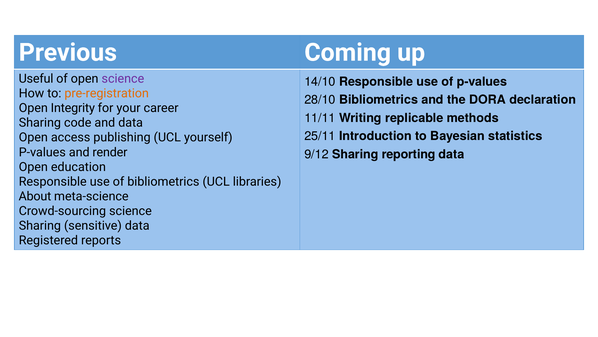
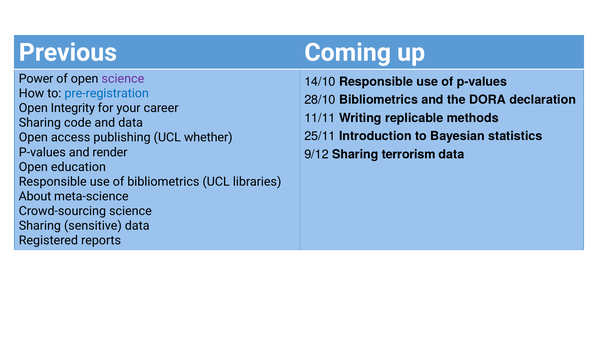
Useful: Useful -> Power
pre-registration colour: orange -> blue
yourself: yourself -> whether
reporting: reporting -> terrorism
